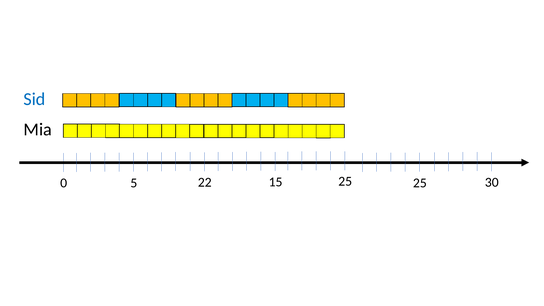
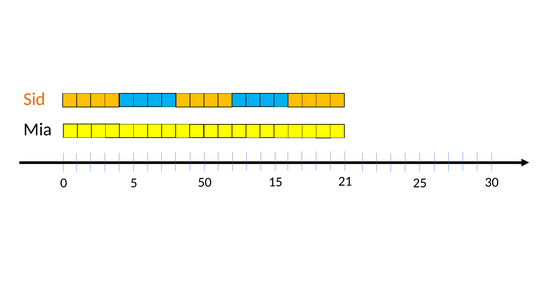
Sid colour: blue -> orange
22: 22 -> 50
15 25: 25 -> 21
